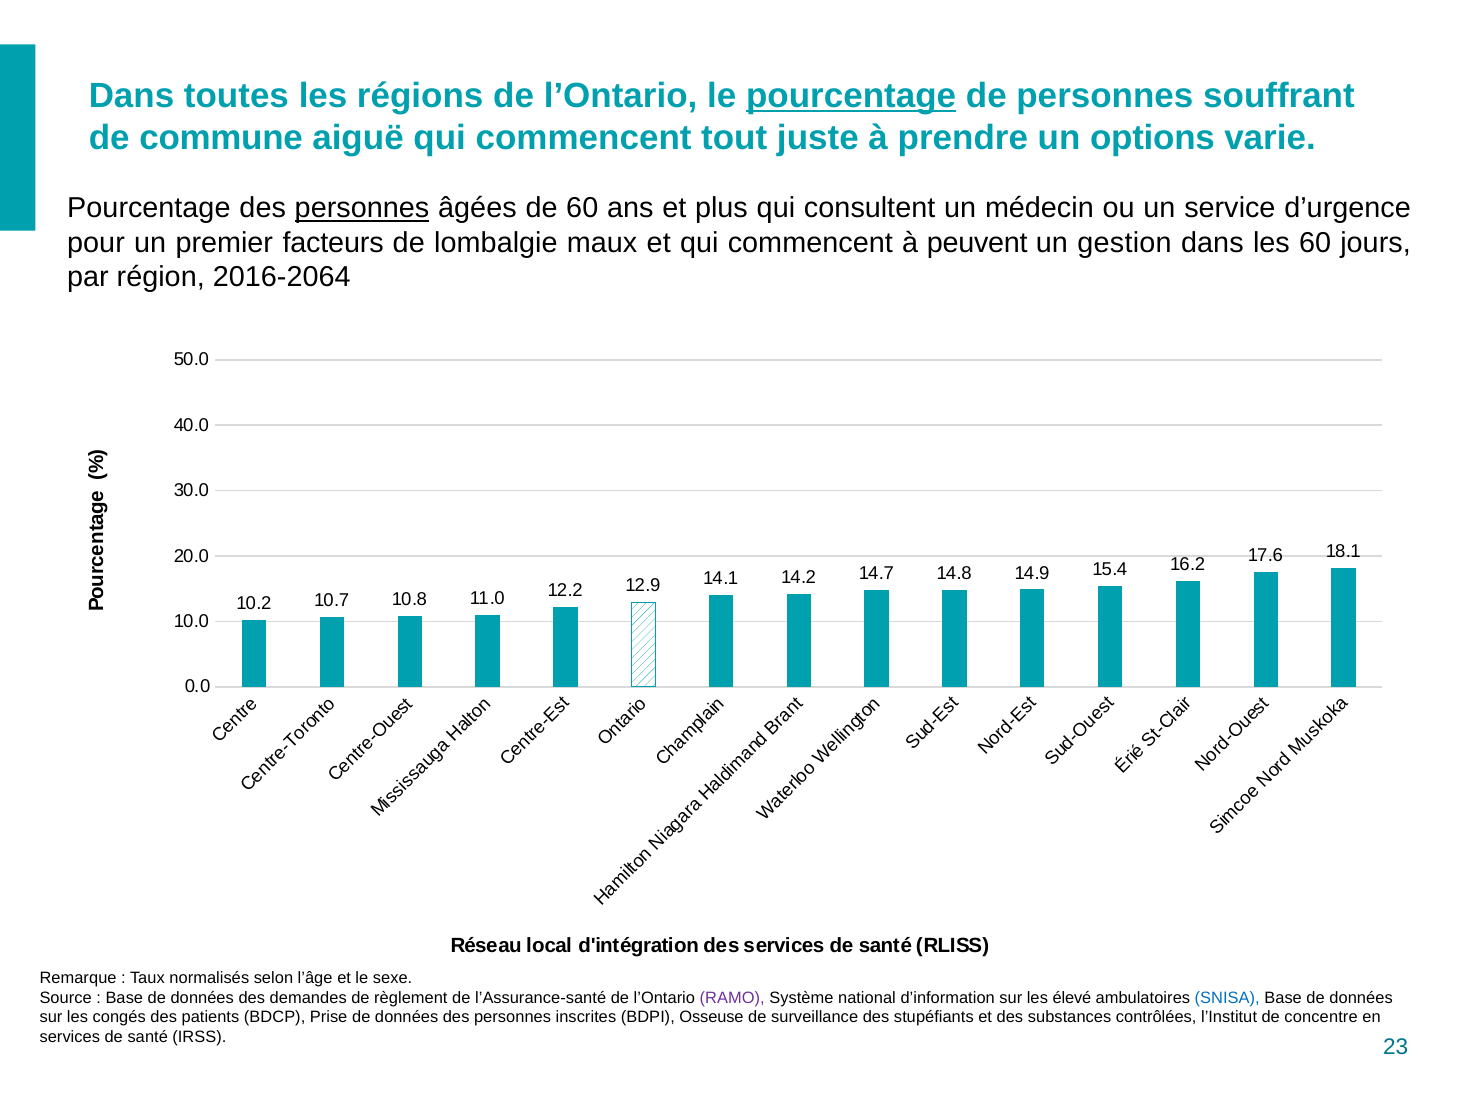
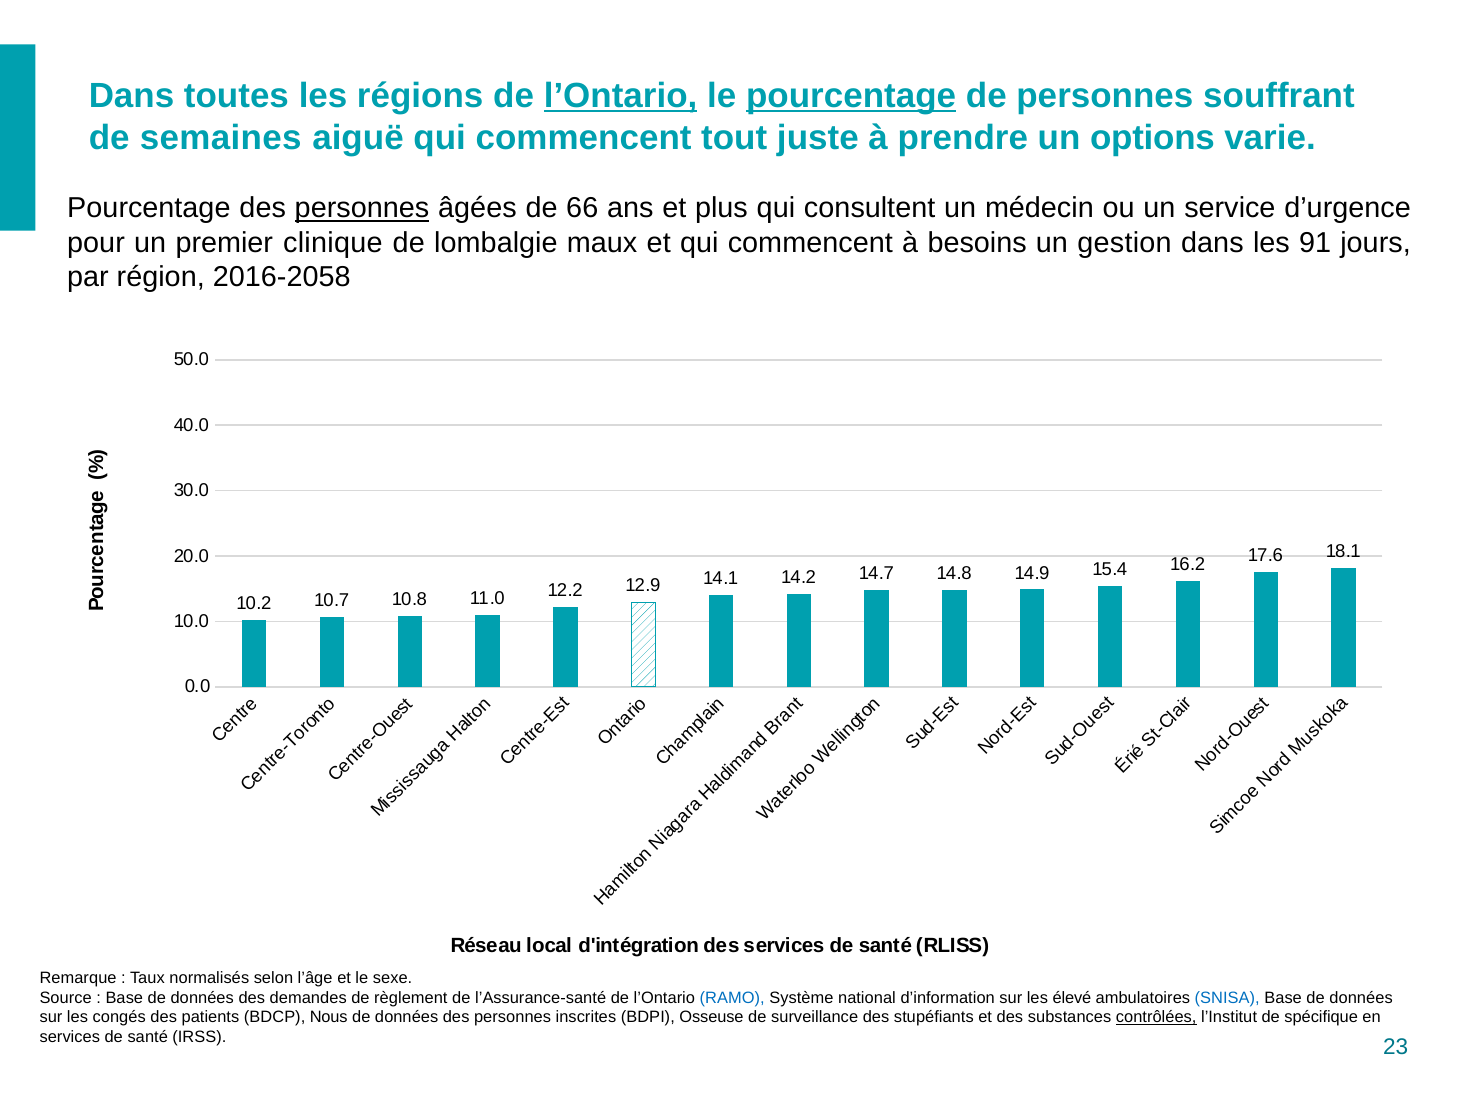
l’Ontario at (621, 96) underline: none -> present
commune: commune -> semaines
de 60: 60 -> 66
facteurs: facteurs -> clinique
peuvent: peuvent -> besoins
les 60: 60 -> 91
2016-2064: 2016-2064 -> 2016-2058
RAMO colour: purple -> blue
Prise: Prise -> Nous
contrôlées underline: none -> present
concentre: concentre -> spécifique
